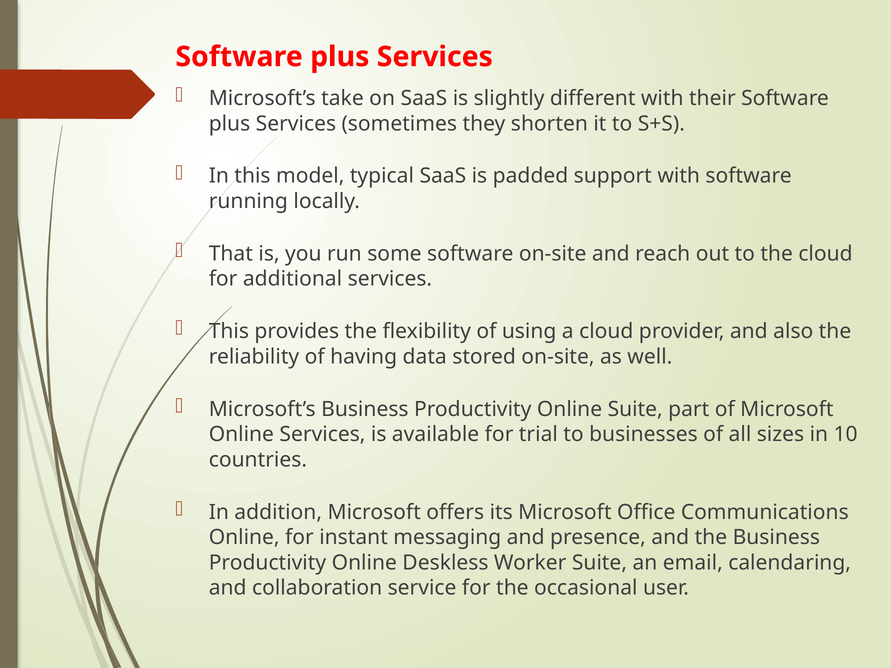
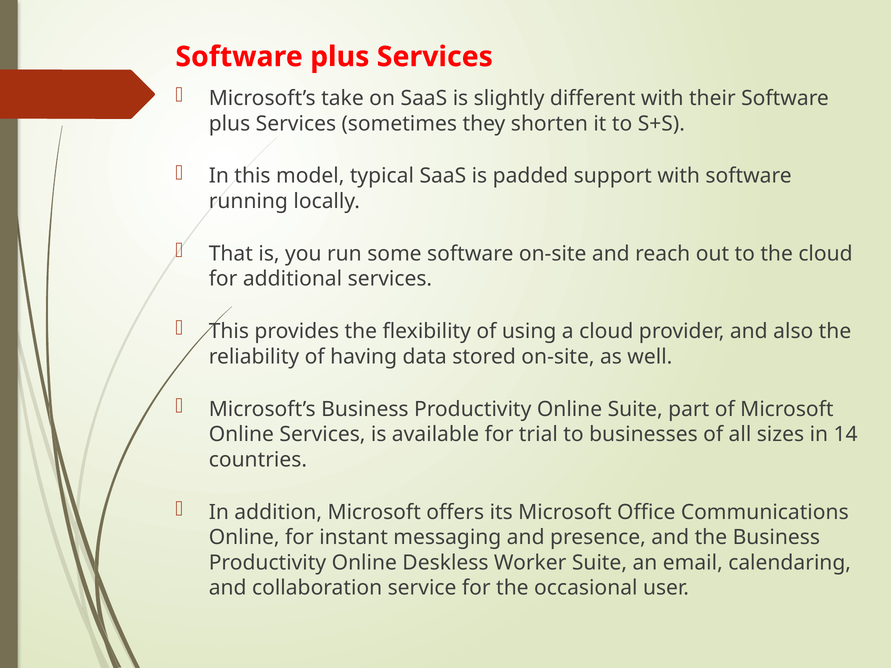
10: 10 -> 14
